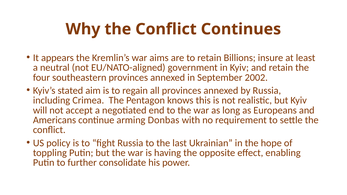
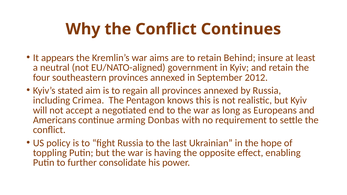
Billions: Billions -> Behind
2002: 2002 -> 2012
